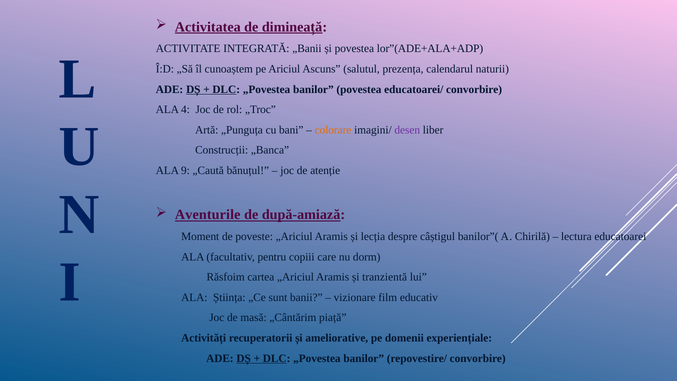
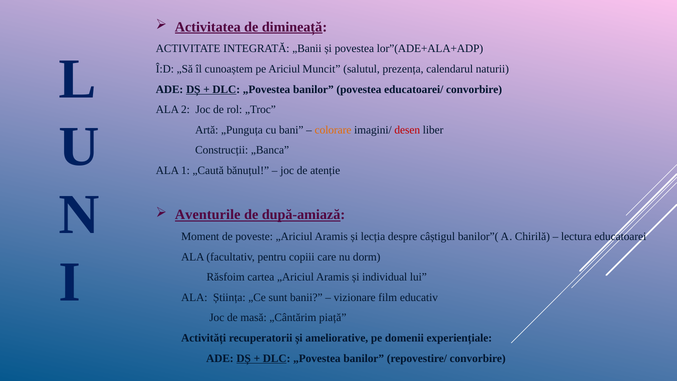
Ascuns: Ascuns -> Muncit
4: 4 -> 2
desen colour: purple -> red
9: 9 -> 1
tranzientă: tranzientă -> individual
